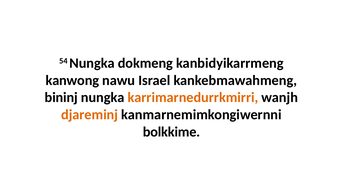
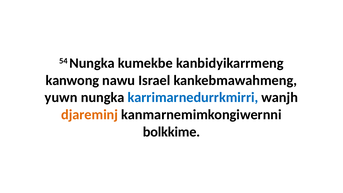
dokmeng: dokmeng -> kumekbe
bininj: bininj -> yuwn
karrimarnedurrkmirri colour: orange -> blue
